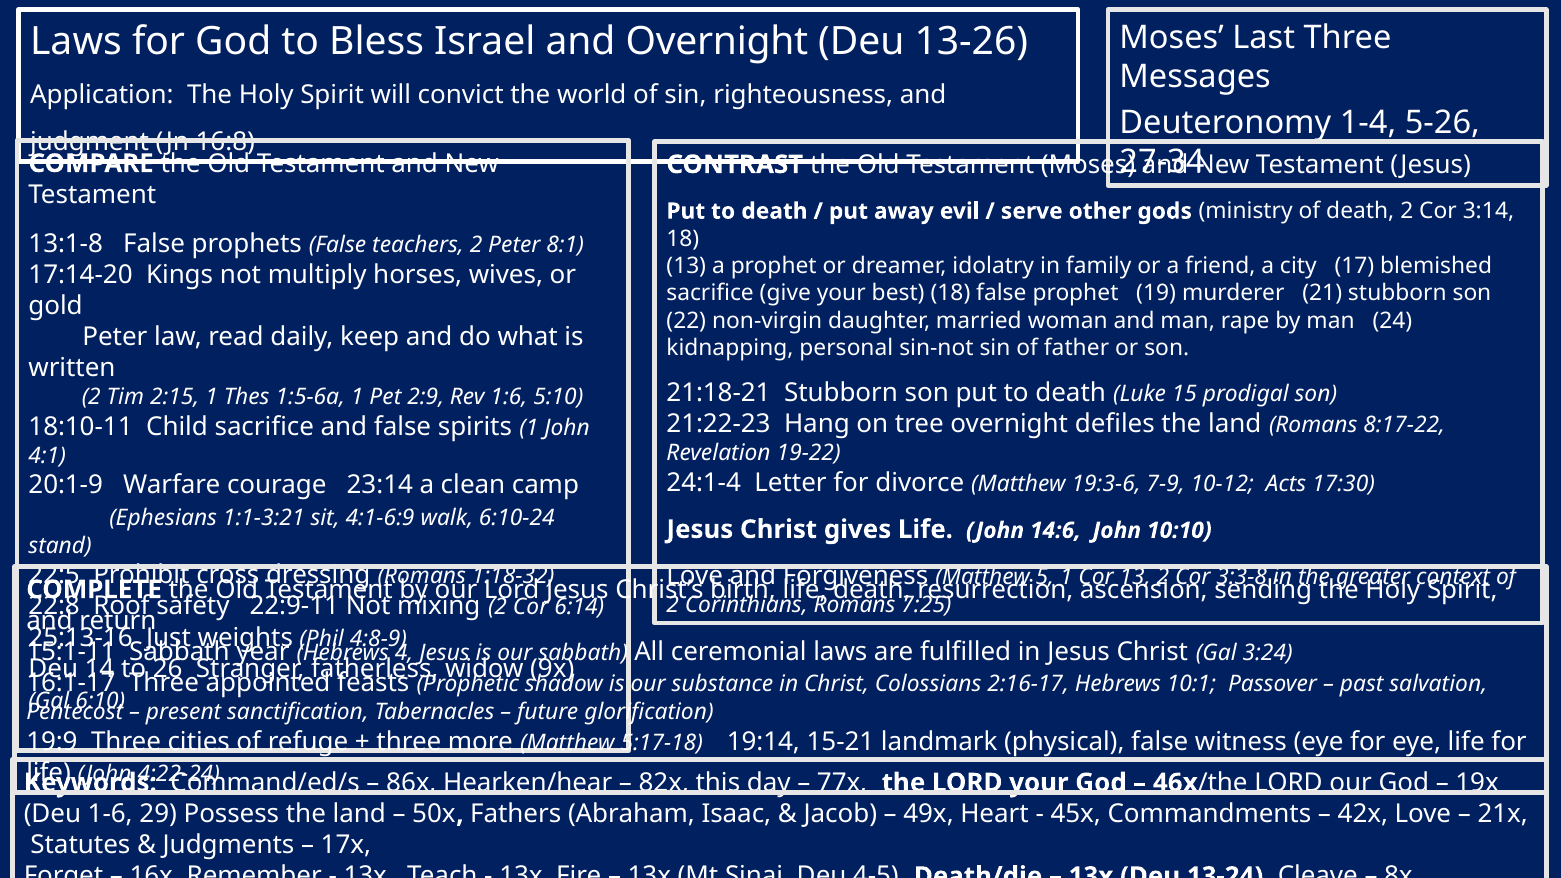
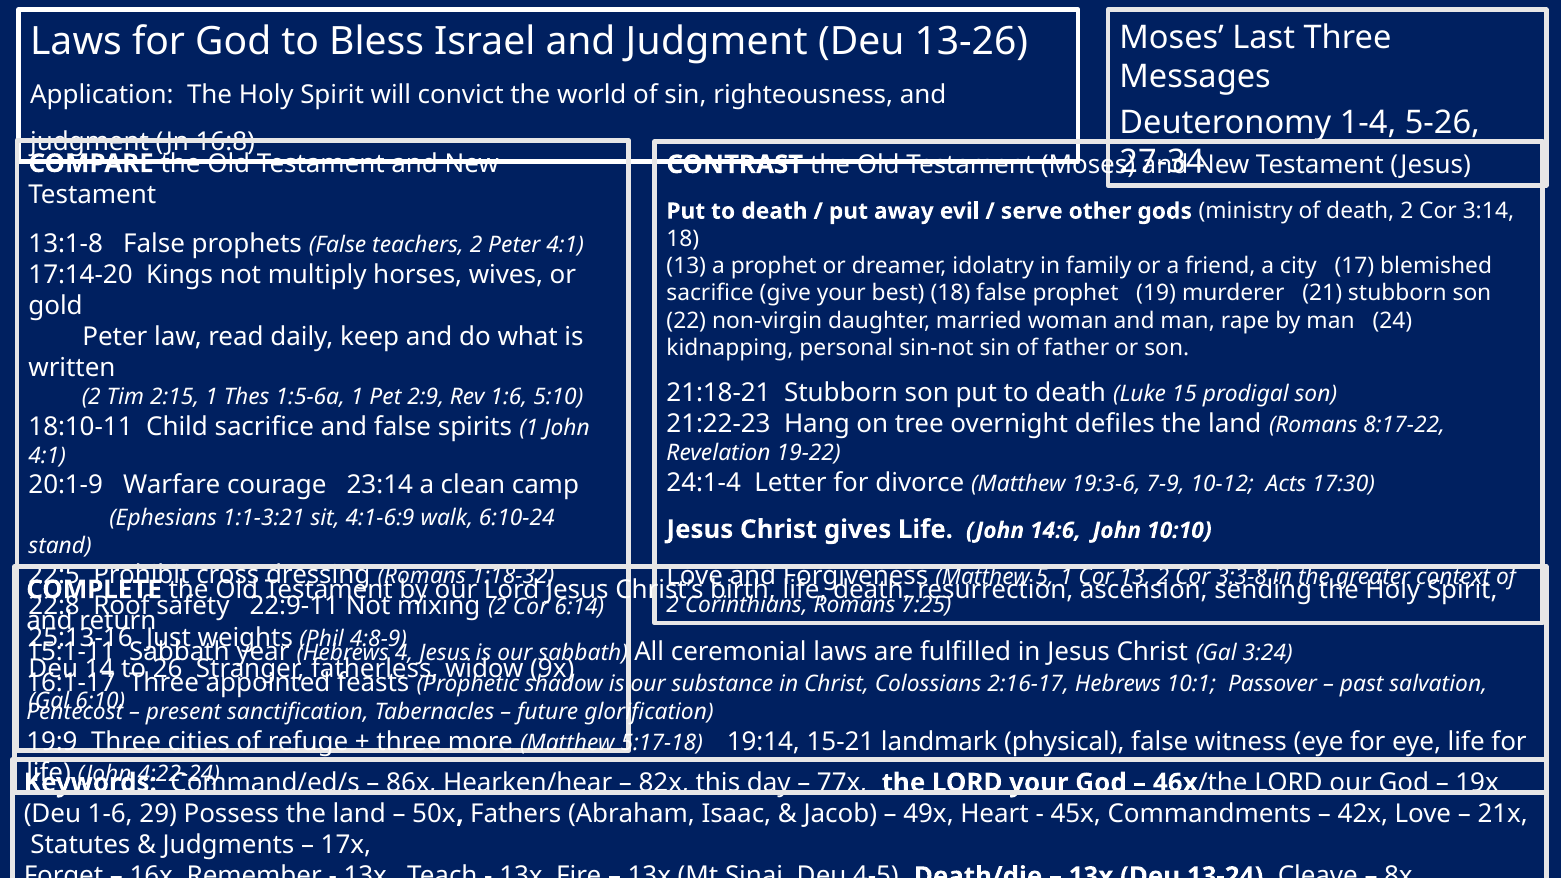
Israel and Overnight: Overnight -> Judgment
Peter 8:1: 8:1 -> 4:1
